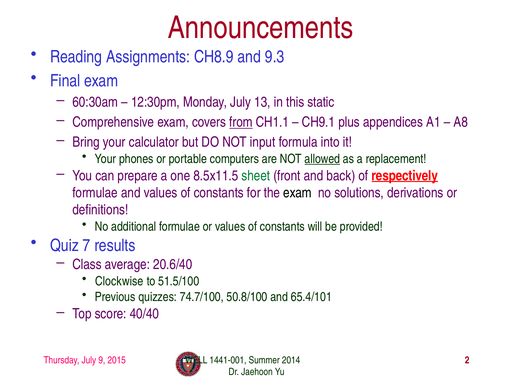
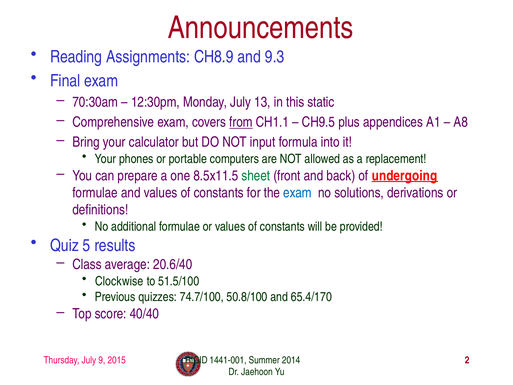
60:30am: 60:30am -> 70:30am
CH9.1: CH9.1 -> CH9.5
allowed underline: present -> none
respectively: respectively -> undergoing
exam at (297, 193) colour: black -> blue
7: 7 -> 5
65.4/101: 65.4/101 -> 65.4/170
WELL: WELL -> RIGID
